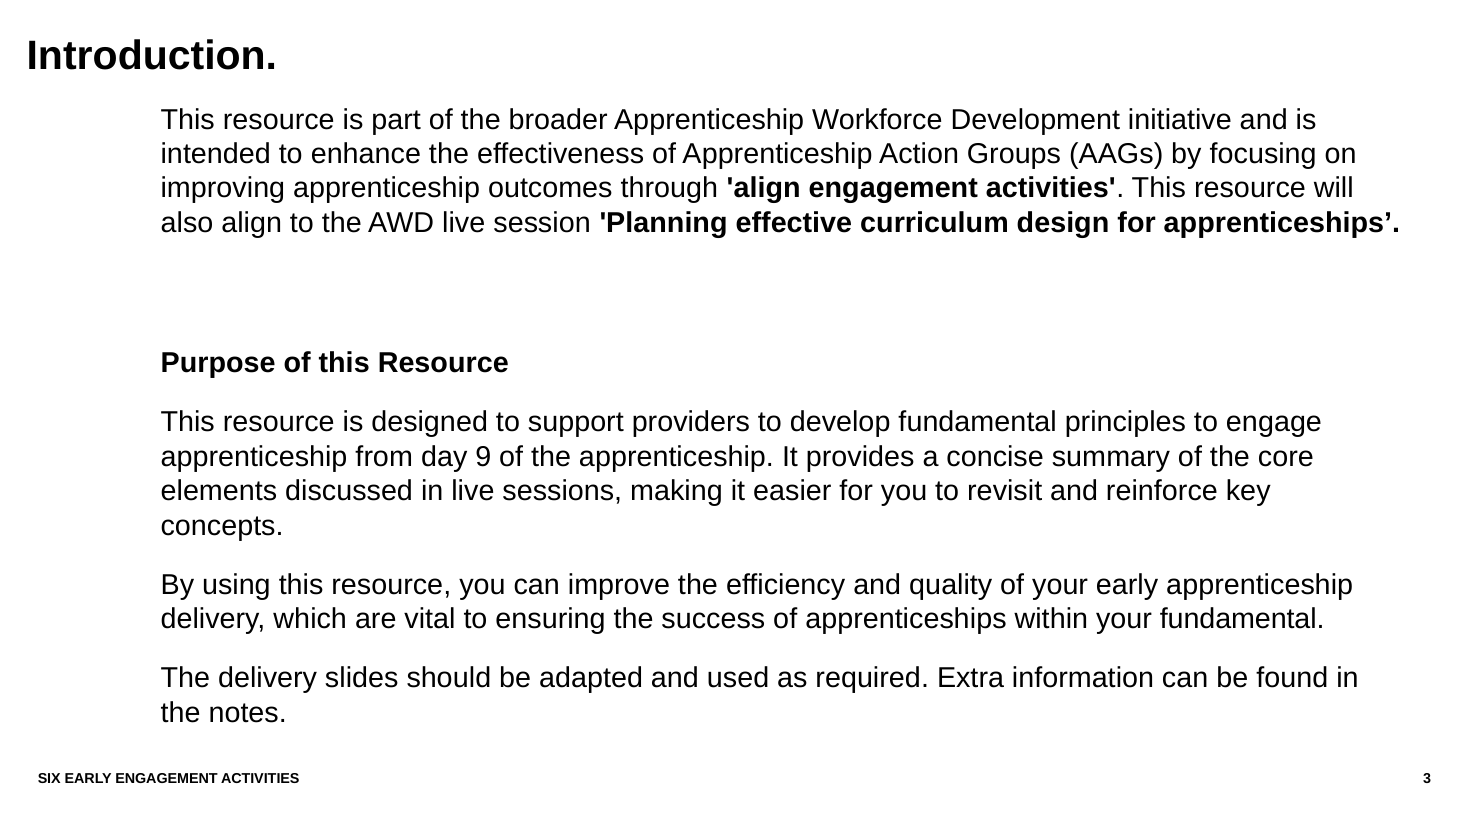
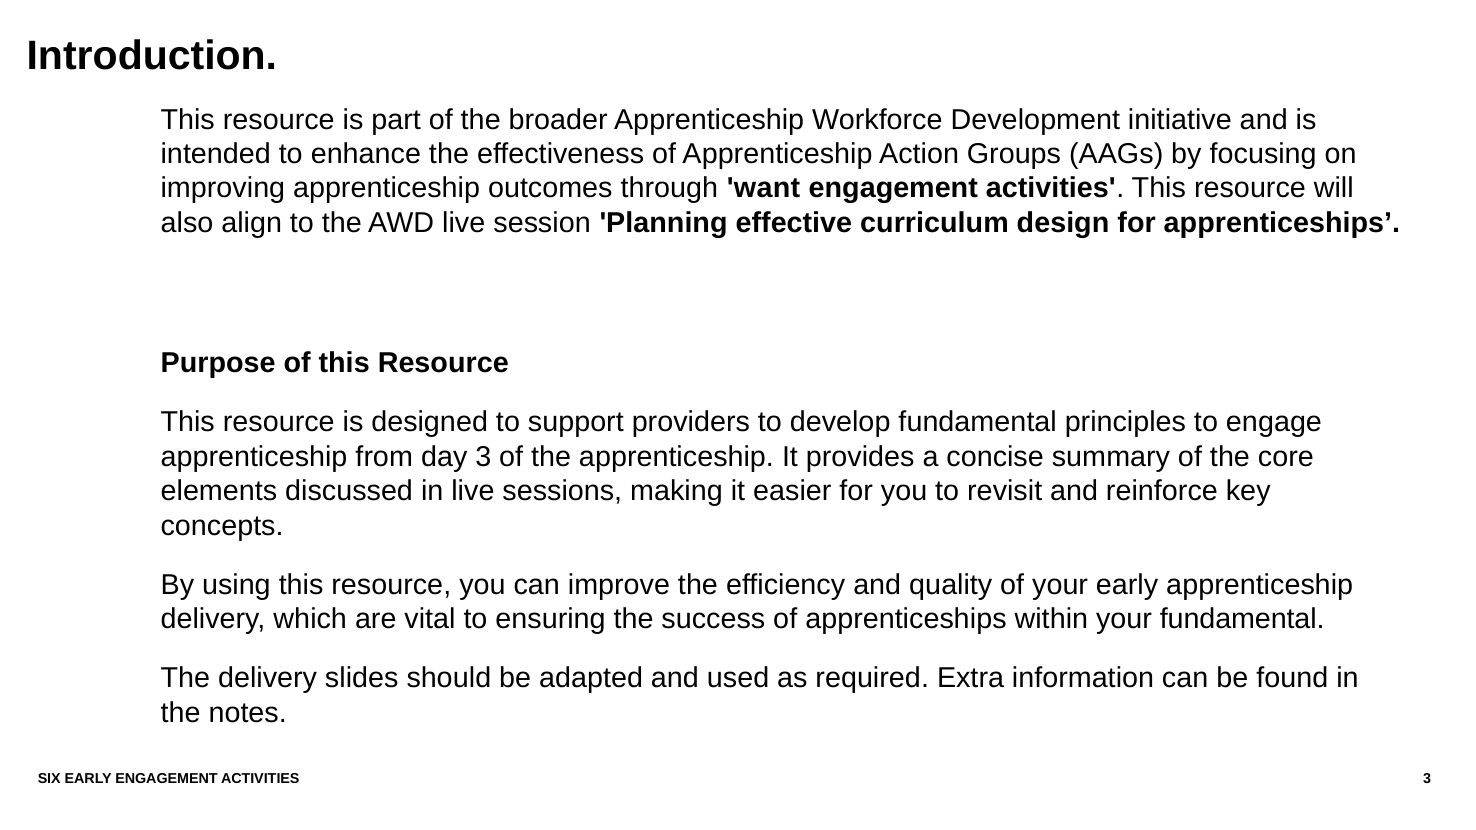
through align: align -> want
day 9: 9 -> 3
